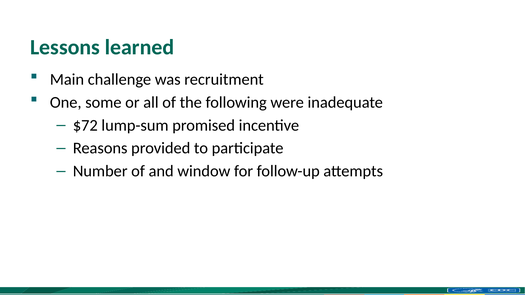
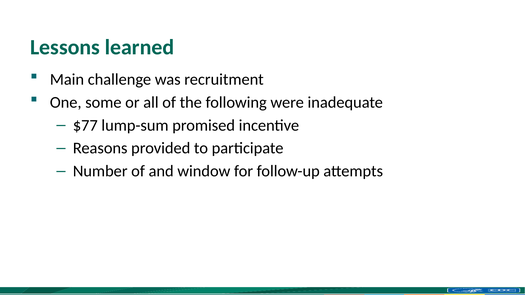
$72: $72 -> $77
